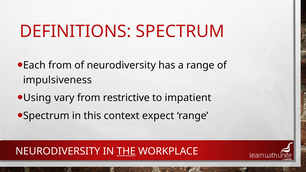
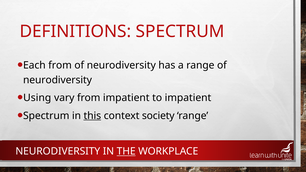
impulsiveness at (57, 80): impulsiveness -> neurodiversity
from restrictive: restrictive -> impatient
this underline: none -> present
expect: expect -> society
